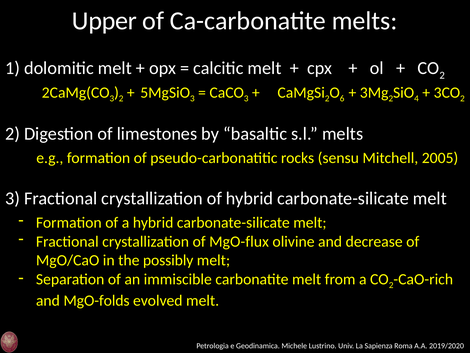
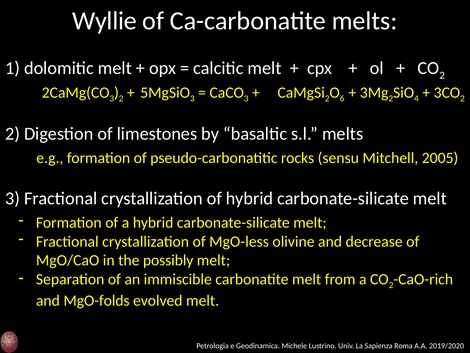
Upper: Upper -> Wyllie
MgO-flux: MgO-flux -> MgO-less
